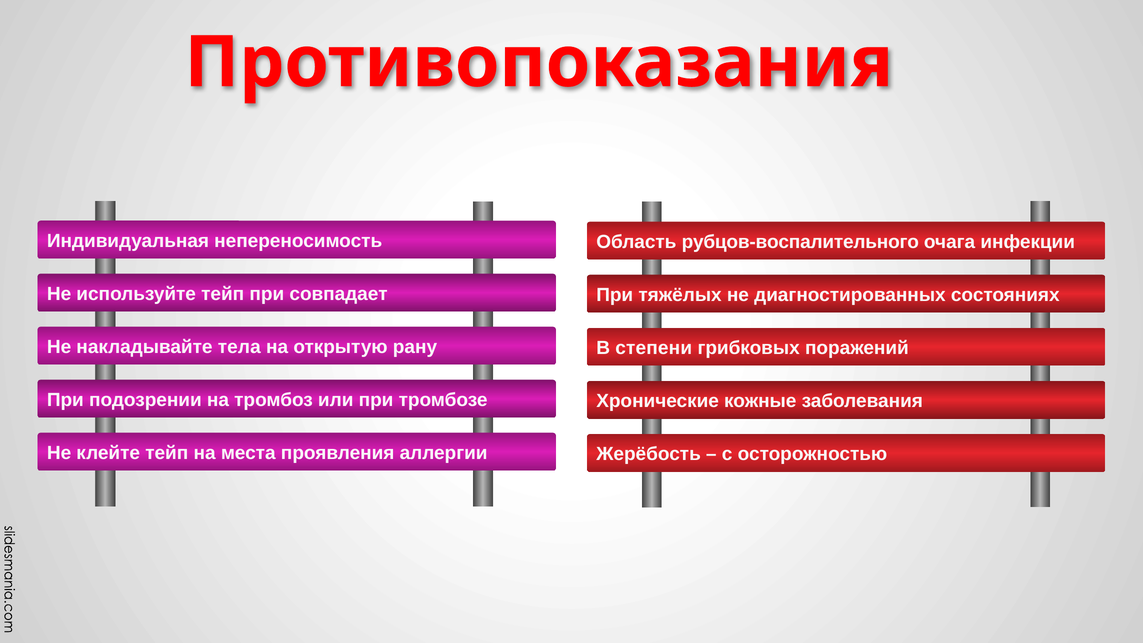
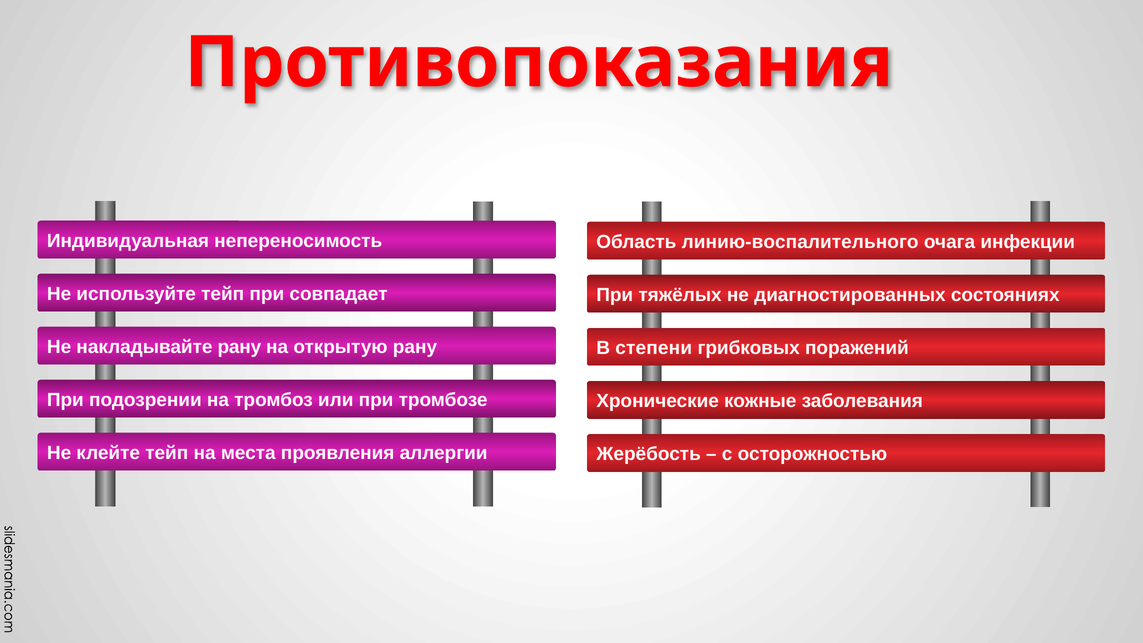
рубцов-воспалительного: рубцов-воспалительного -> линию-воспалительного
накладывайте тела: тела -> рану
